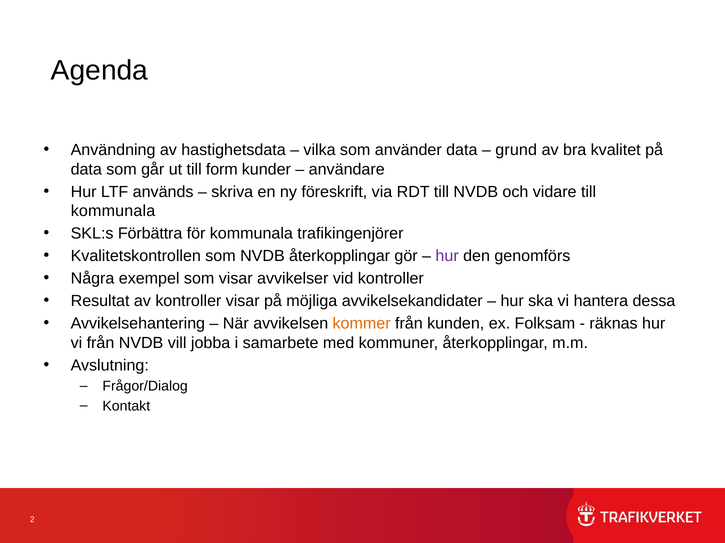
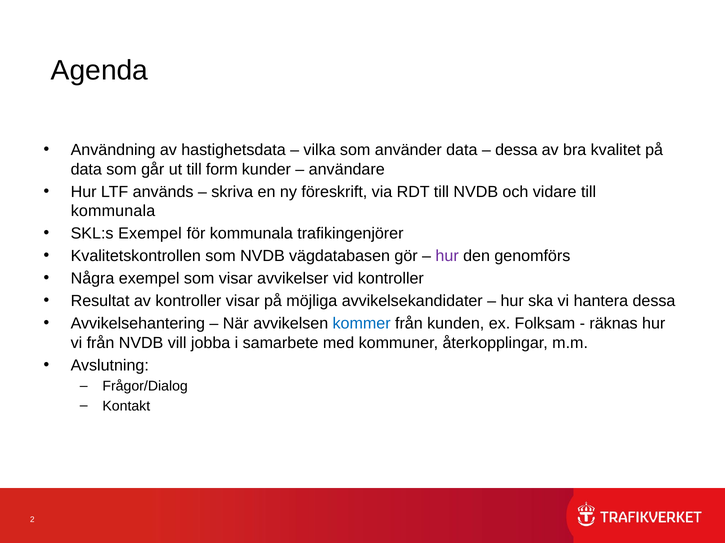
grund at (516, 150): grund -> dessa
SKL:s Förbättra: Förbättra -> Exempel
NVDB återkopplingar: återkopplingar -> vägdatabasen
kommer colour: orange -> blue
